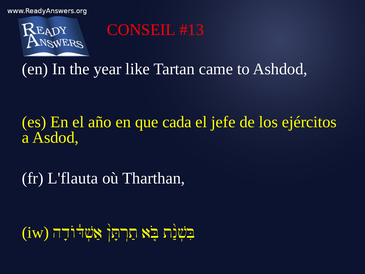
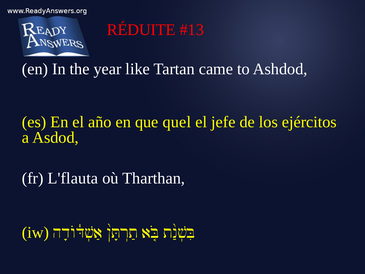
CONSEIL: CONSEIL -> RÉDUITE
cada: cada -> quel
